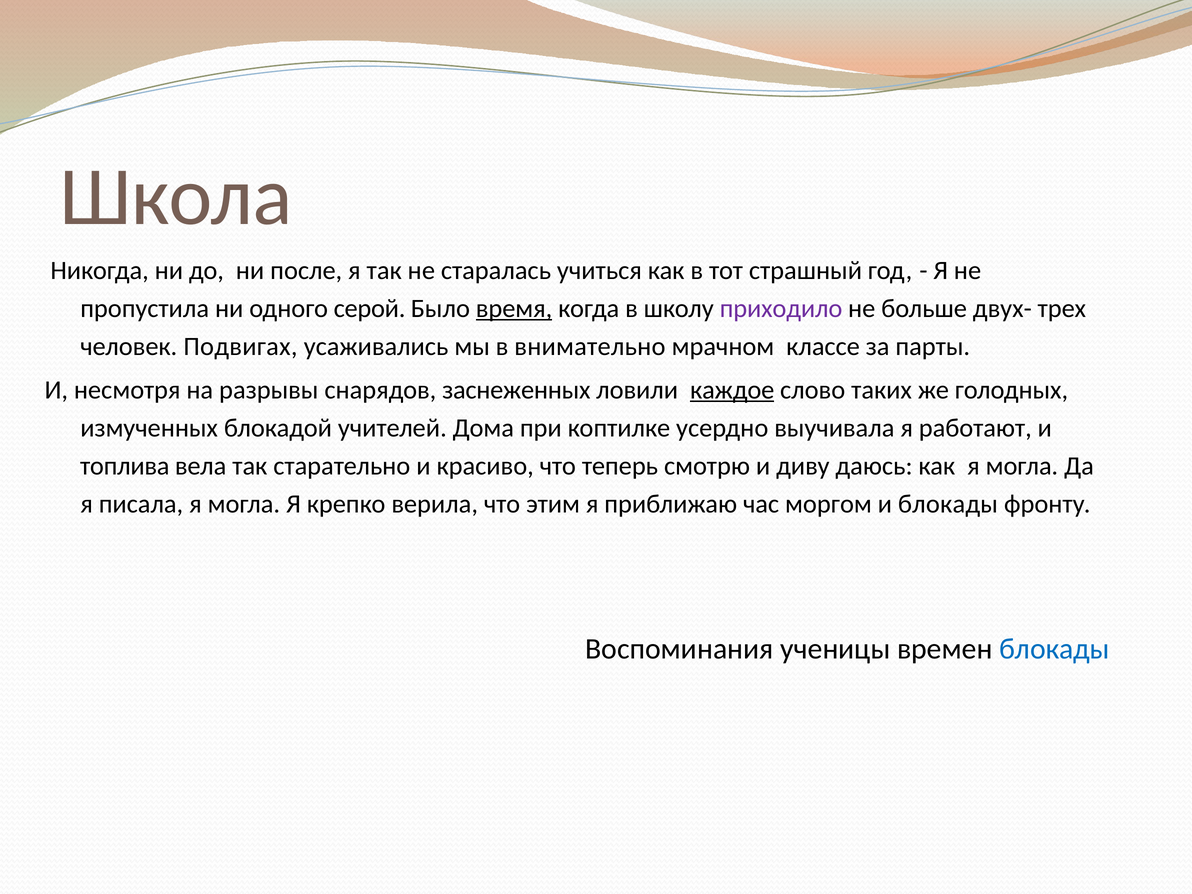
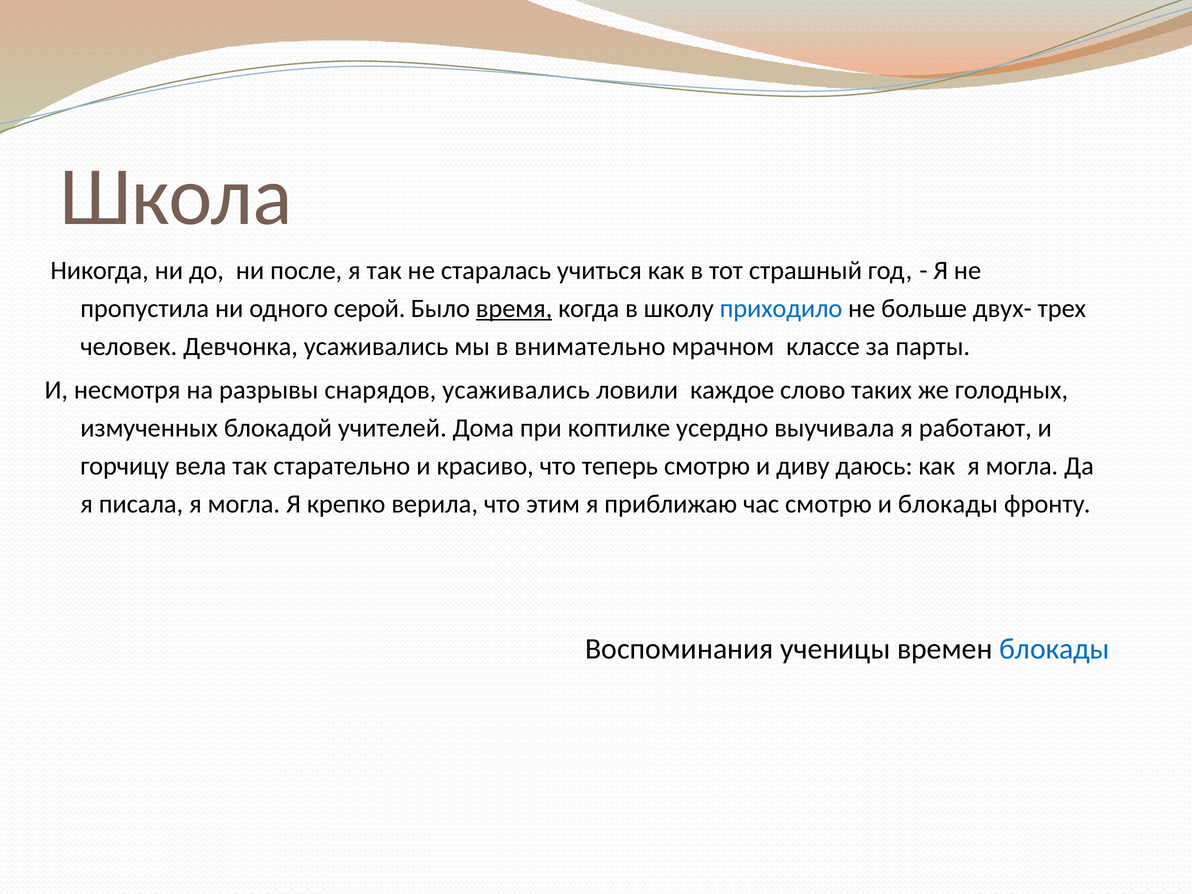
приходило colour: purple -> blue
Подвигах: Подвигах -> Девчонка
снарядов заснеженных: заснеженных -> усаживались
каждое underline: present -> none
топлива: топлива -> горчицу
час моргом: моргом -> смотрю
